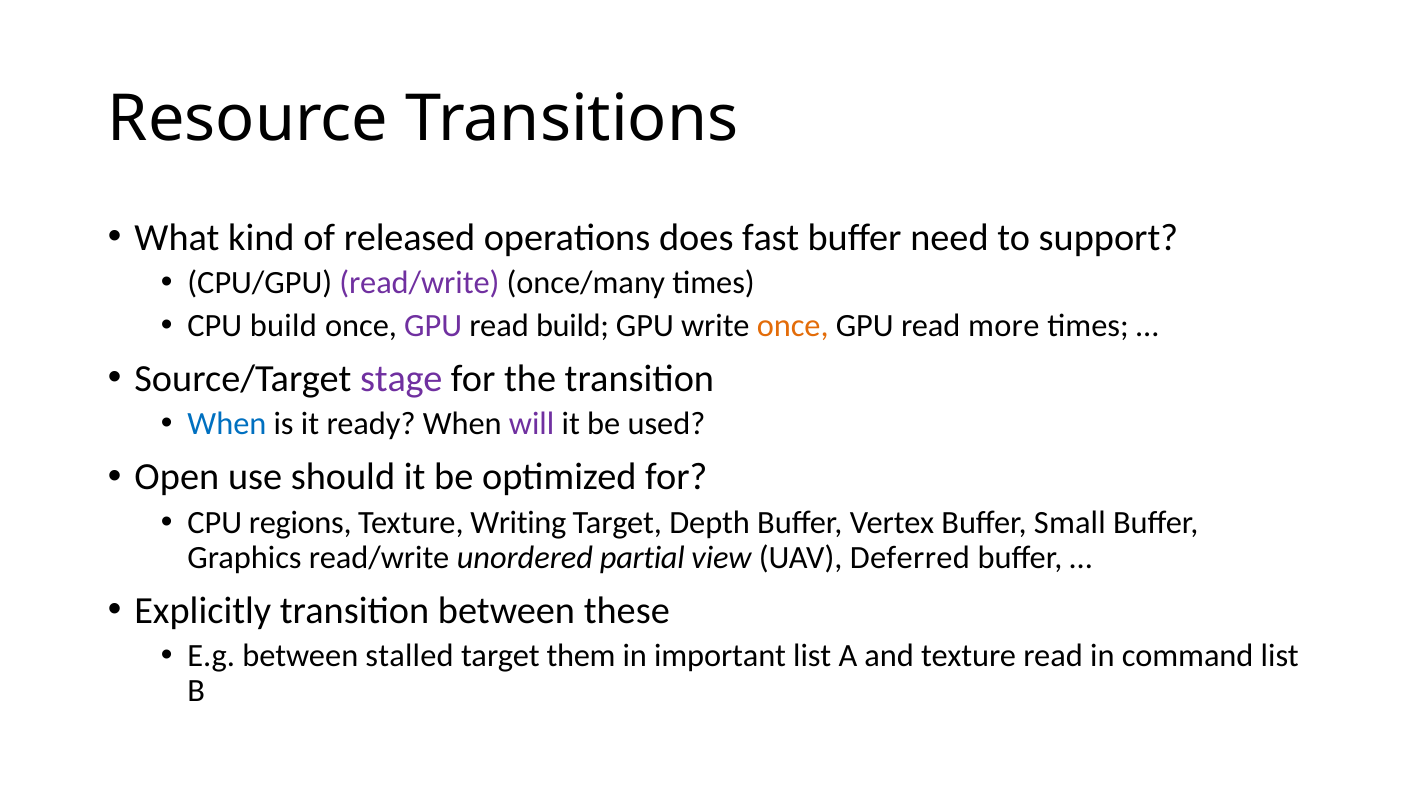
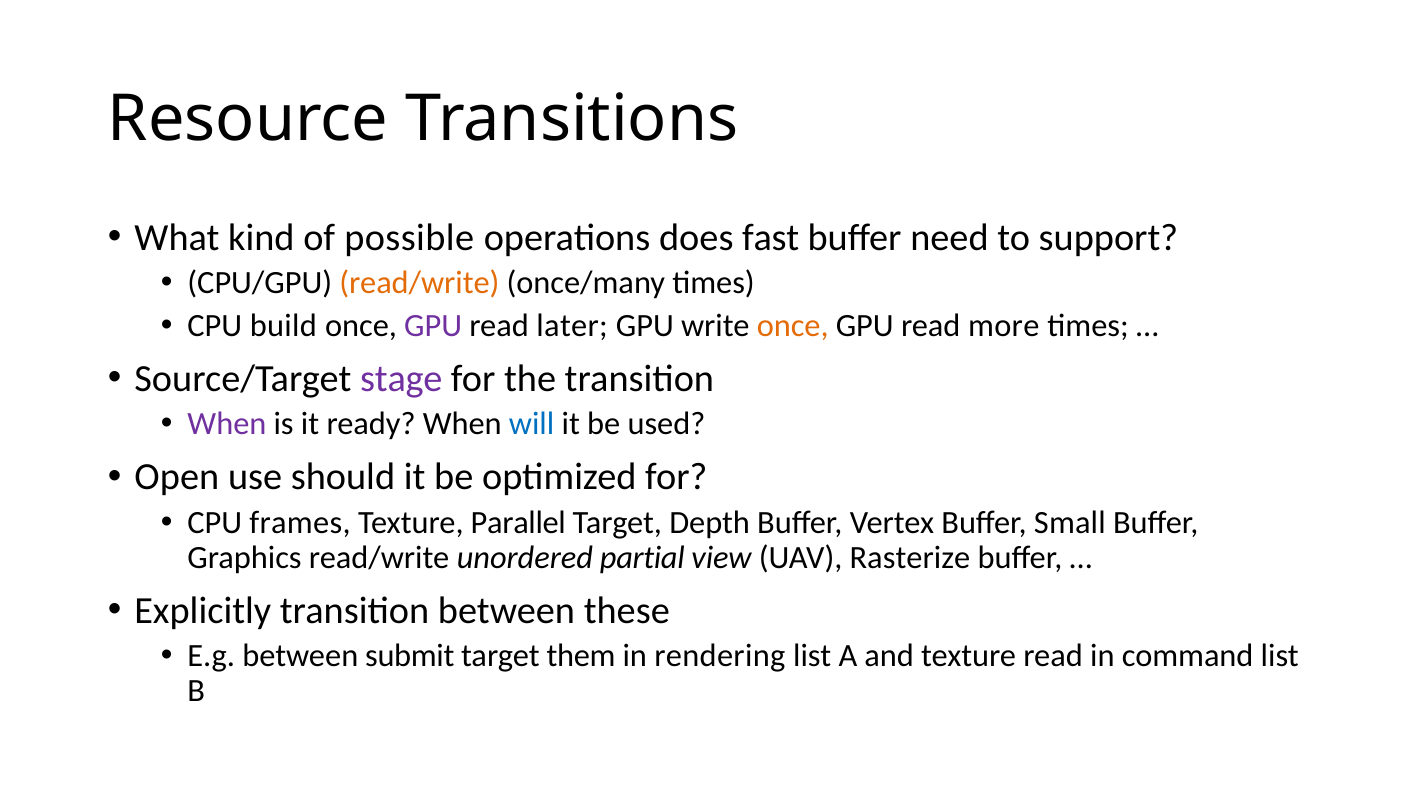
released: released -> possible
read/write at (419, 283) colour: purple -> orange
read build: build -> later
When at (227, 424) colour: blue -> purple
will colour: purple -> blue
regions: regions -> frames
Writing: Writing -> Parallel
Deferred: Deferred -> Rasterize
stalled: stalled -> submit
important: important -> rendering
